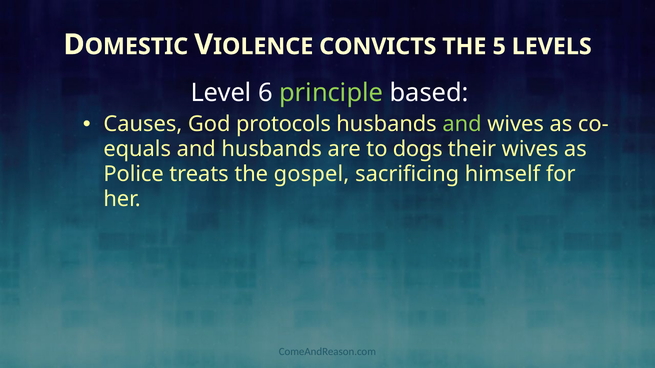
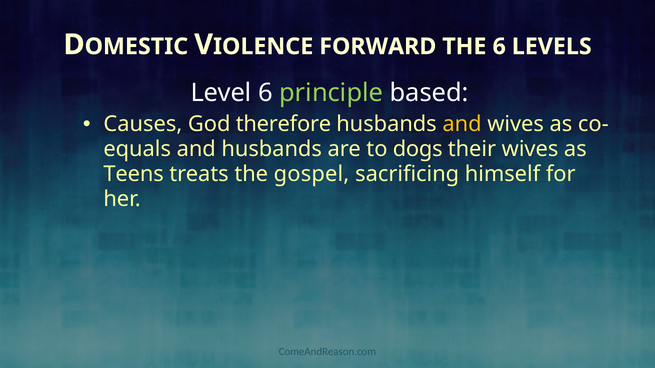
CONVICTS: CONVICTS -> FORWARD
THE 5: 5 -> 6
protocols: protocols -> therefore
and at (462, 124) colour: light green -> yellow
Police: Police -> Teens
